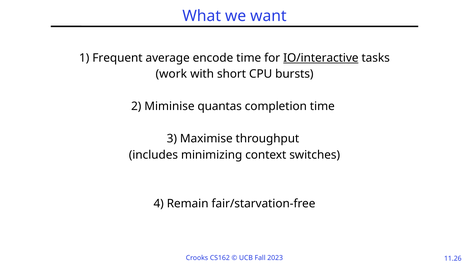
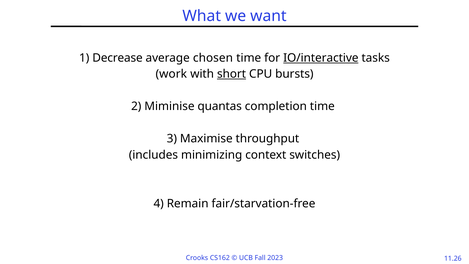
Frequent: Frequent -> Decrease
encode: encode -> chosen
short underline: none -> present
